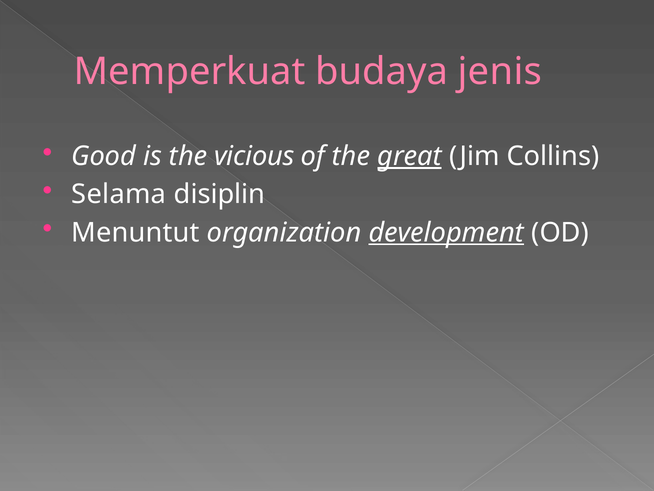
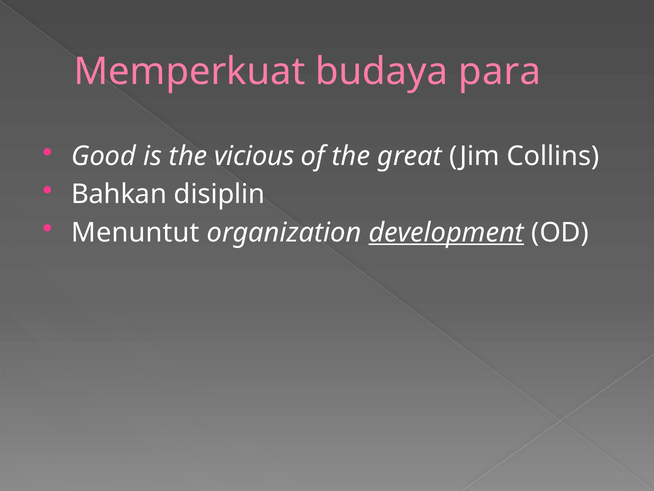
jenis: jenis -> para
great underline: present -> none
Selama: Selama -> Bahkan
